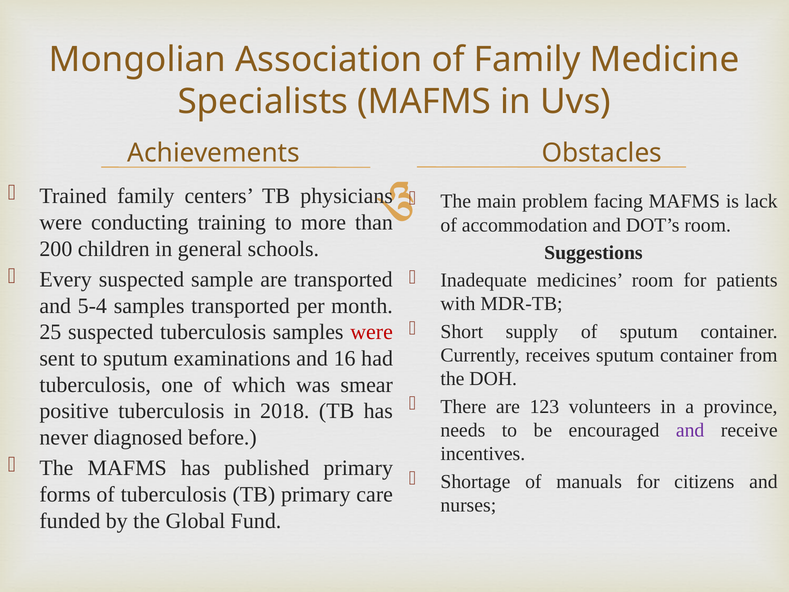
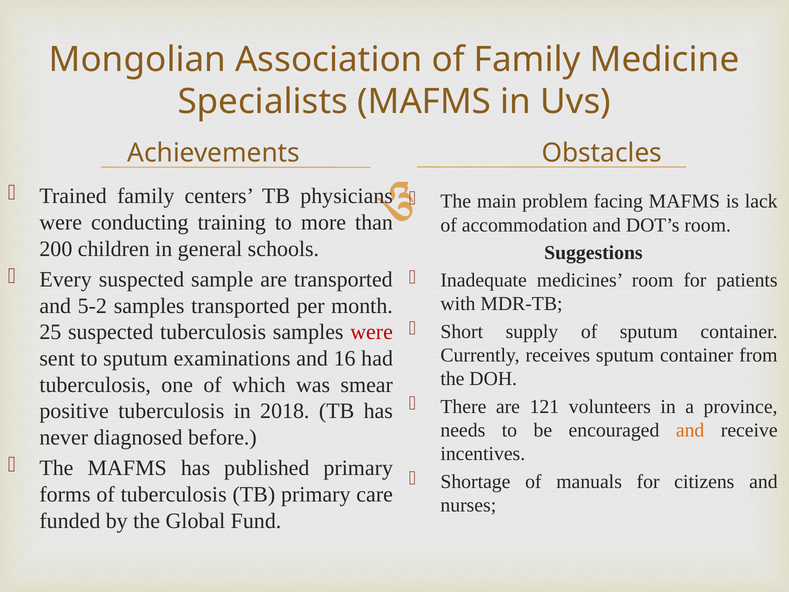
5-4: 5-4 -> 5-2
123: 123 -> 121
and at (690, 430) colour: purple -> orange
